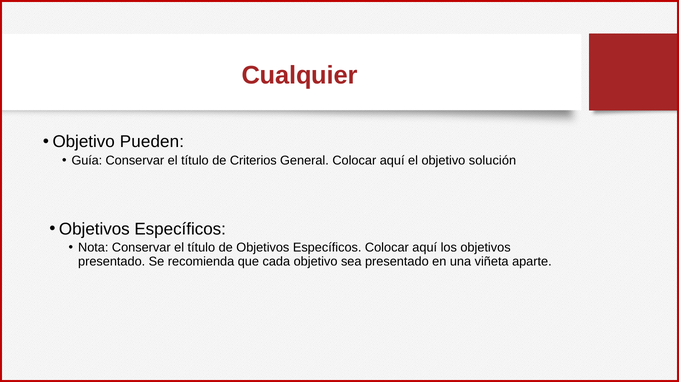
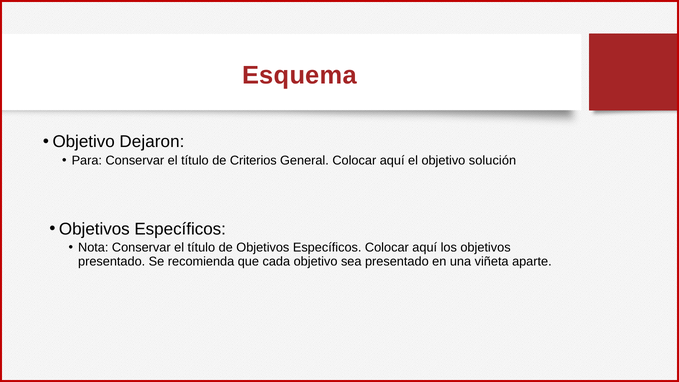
Cualquier: Cualquier -> Esquema
Pueden: Pueden -> Dejaron
Guía: Guía -> Para
